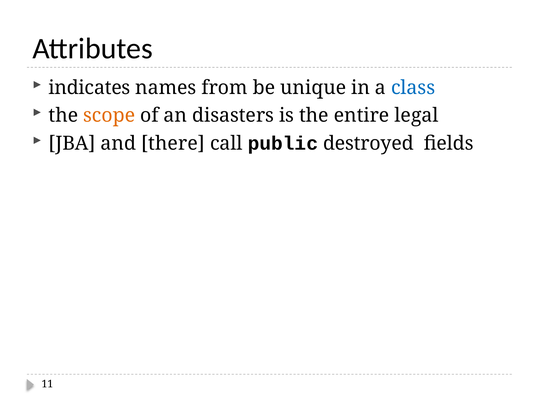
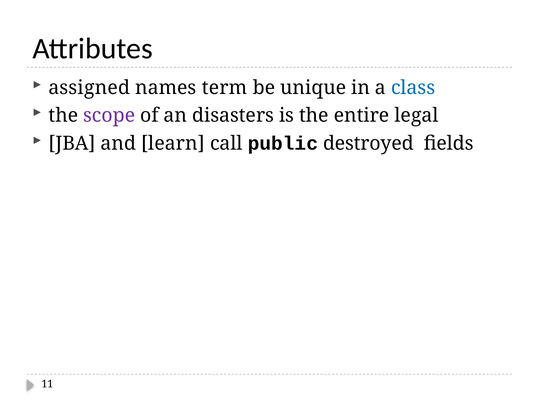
indicates: indicates -> assigned
from: from -> term
scope colour: orange -> purple
there: there -> learn
